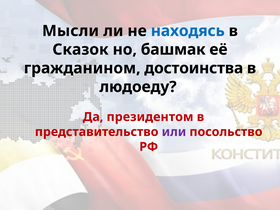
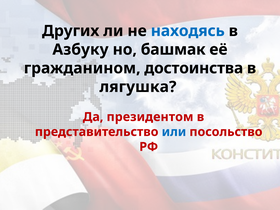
Мысли: Мысли -> Других
Сказок: Сказок -> Азбуку
людоеду: людоеду -> лягушка
или colour: purple -> blue
